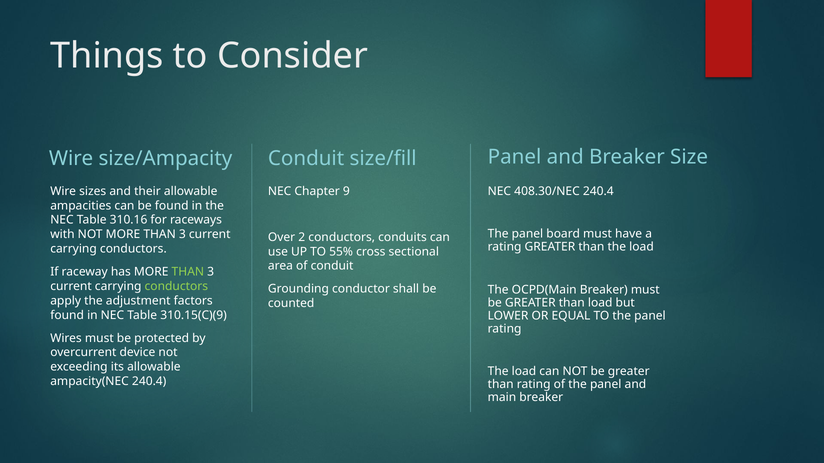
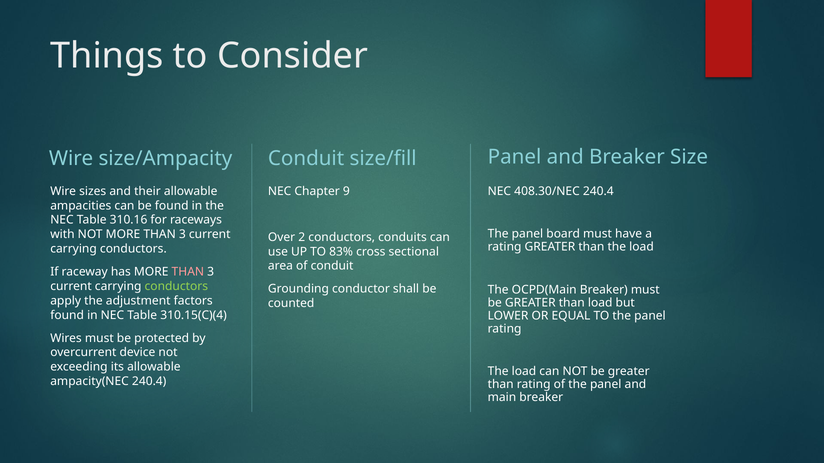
55%: 55% -> 83%
THAN at (188, 272) colour: light green -> pink
310.15(C)(9: 310.15(C)(9 -> 310.15(C)(4
